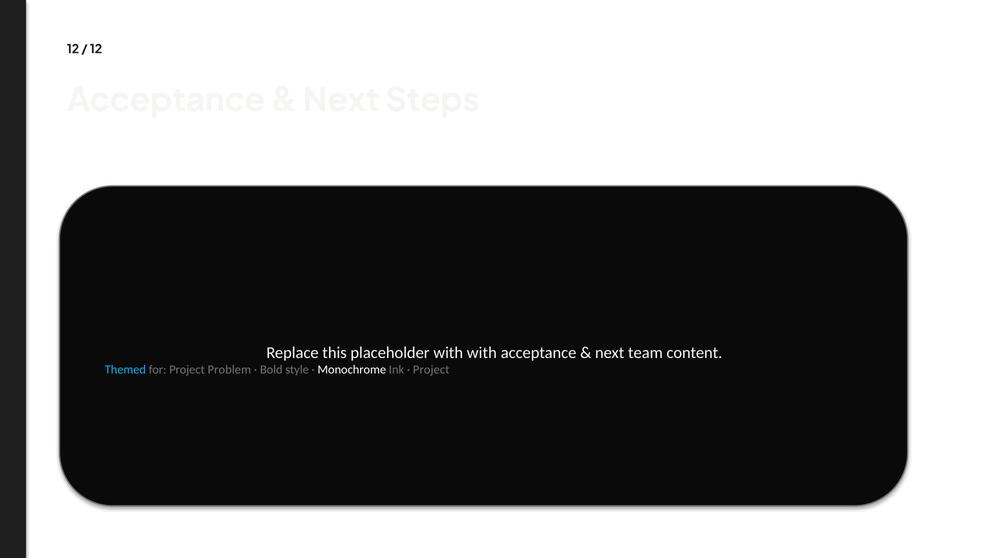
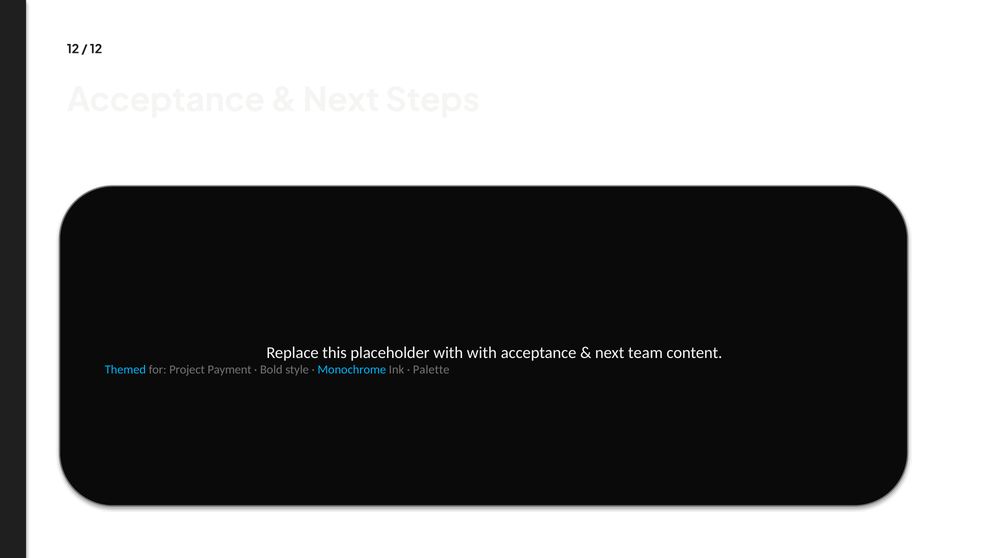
Problem: Problem -> Payment
Monochrome colour: white -> light blue
Project at (431, 370): Project -> Palette
